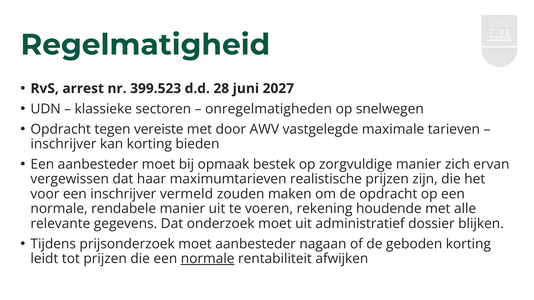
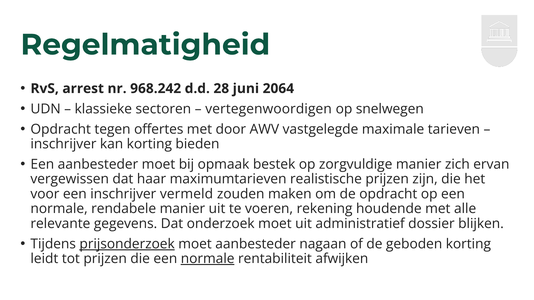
399.523: 399.523 -> 968.242
2027: 2027 -> 2064
onregelmatigheden: onregelmatigheden -> vertegenwoordigen
vereiste: vereiste -> offertes
prijsonderzoek underline: none -> present
